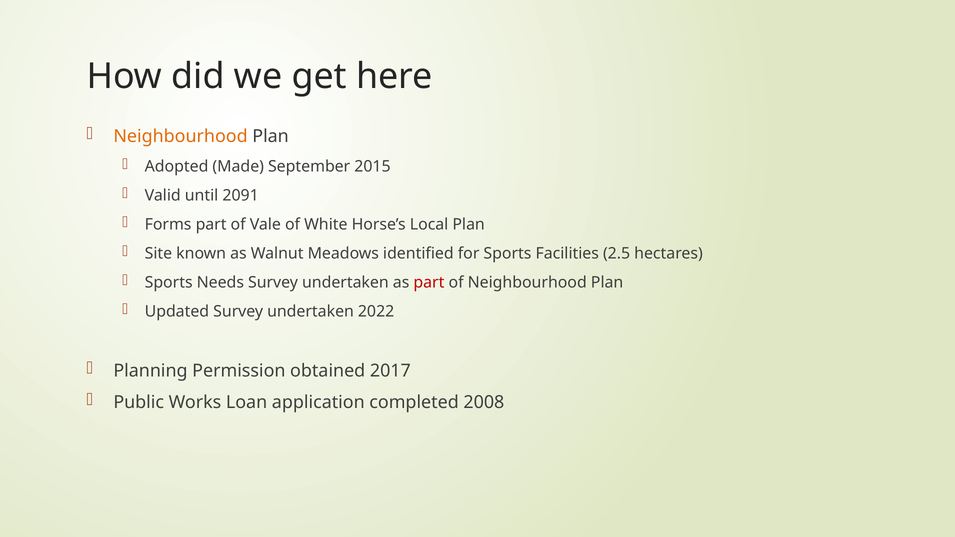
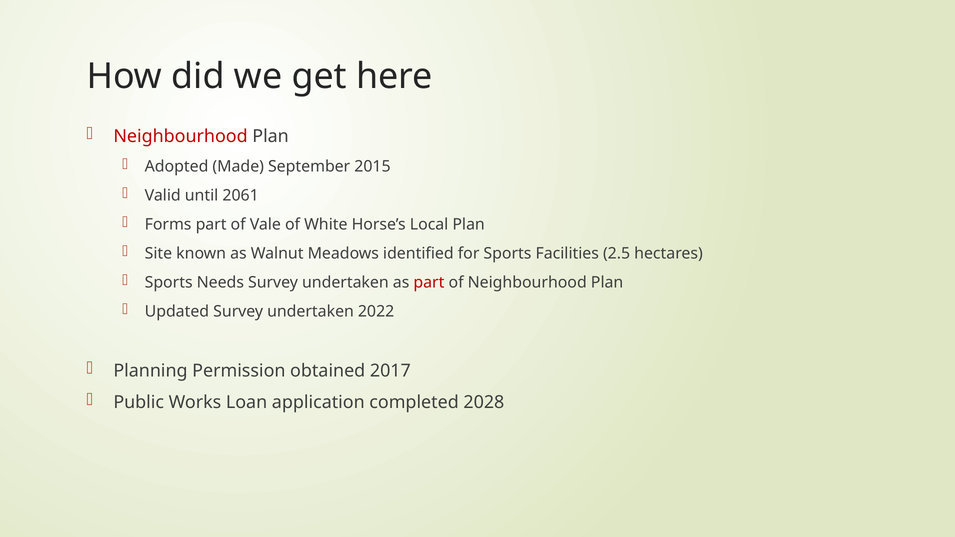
Neighbourhood at (181, 136) colour: orange -> red
2091: 2091 -> 2061
2008: 2008 -> 2028
